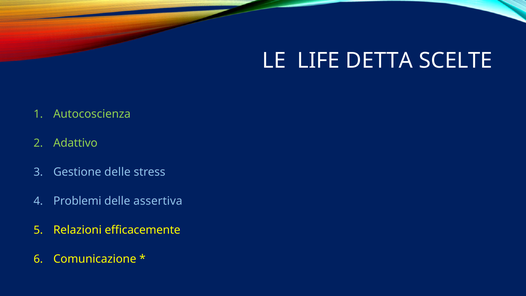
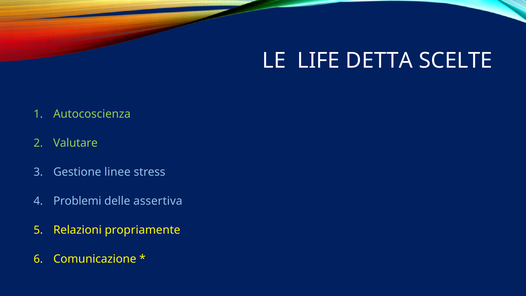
Adattivo: Adattivo -> Valutare
Gestione delle: delle -> linee
efficacemente: efficacemente -> propriamente
